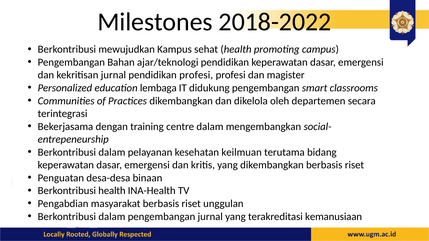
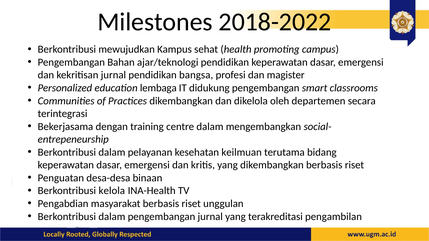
pendidikan profesi: profesi -> bangsa
Berkontribusi health: health -> kelola
kemanusiaan: kemanusiaan -> pengambilan
